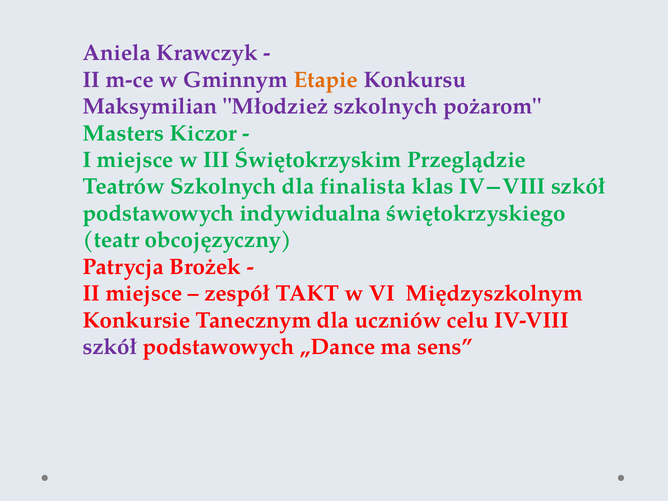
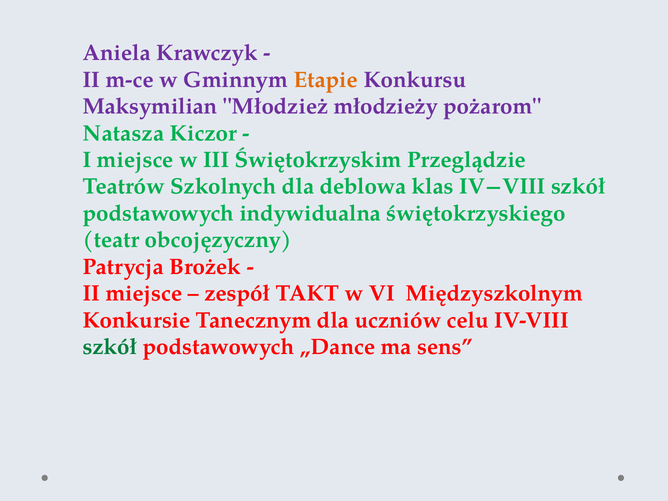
Młodzież szkolnych: szkolnych -> młodzieży
Masters: Masters -> Natasza
finalista: finalista -> deblowa
szkół at (110, 347) colour: purple -> green
